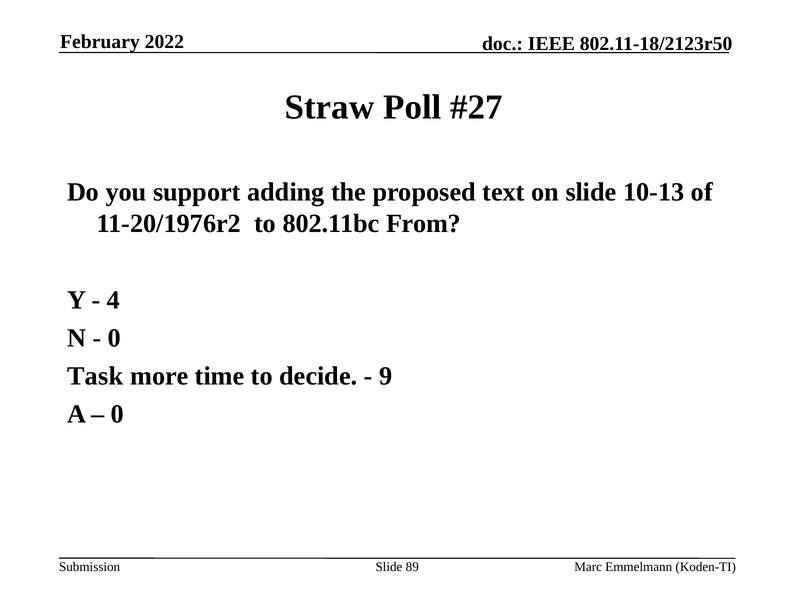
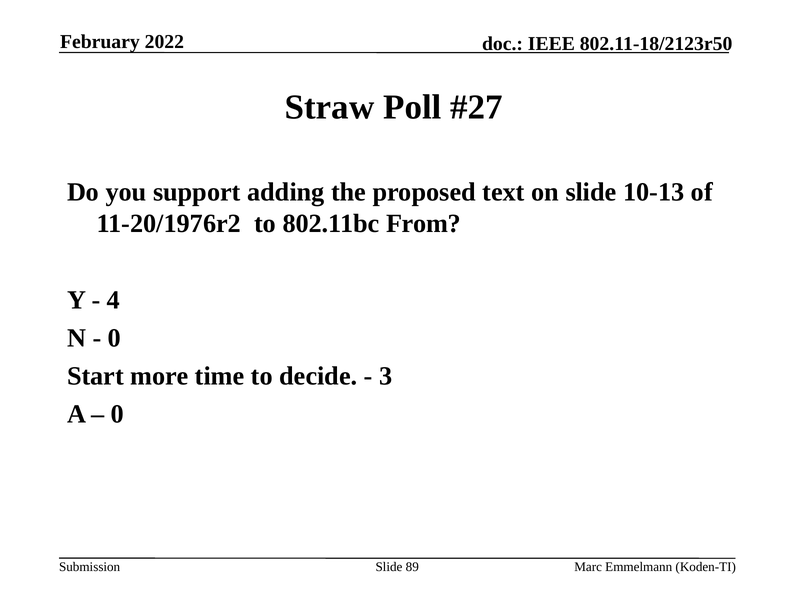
Task: Task -> Start
9: 9 -> 3
